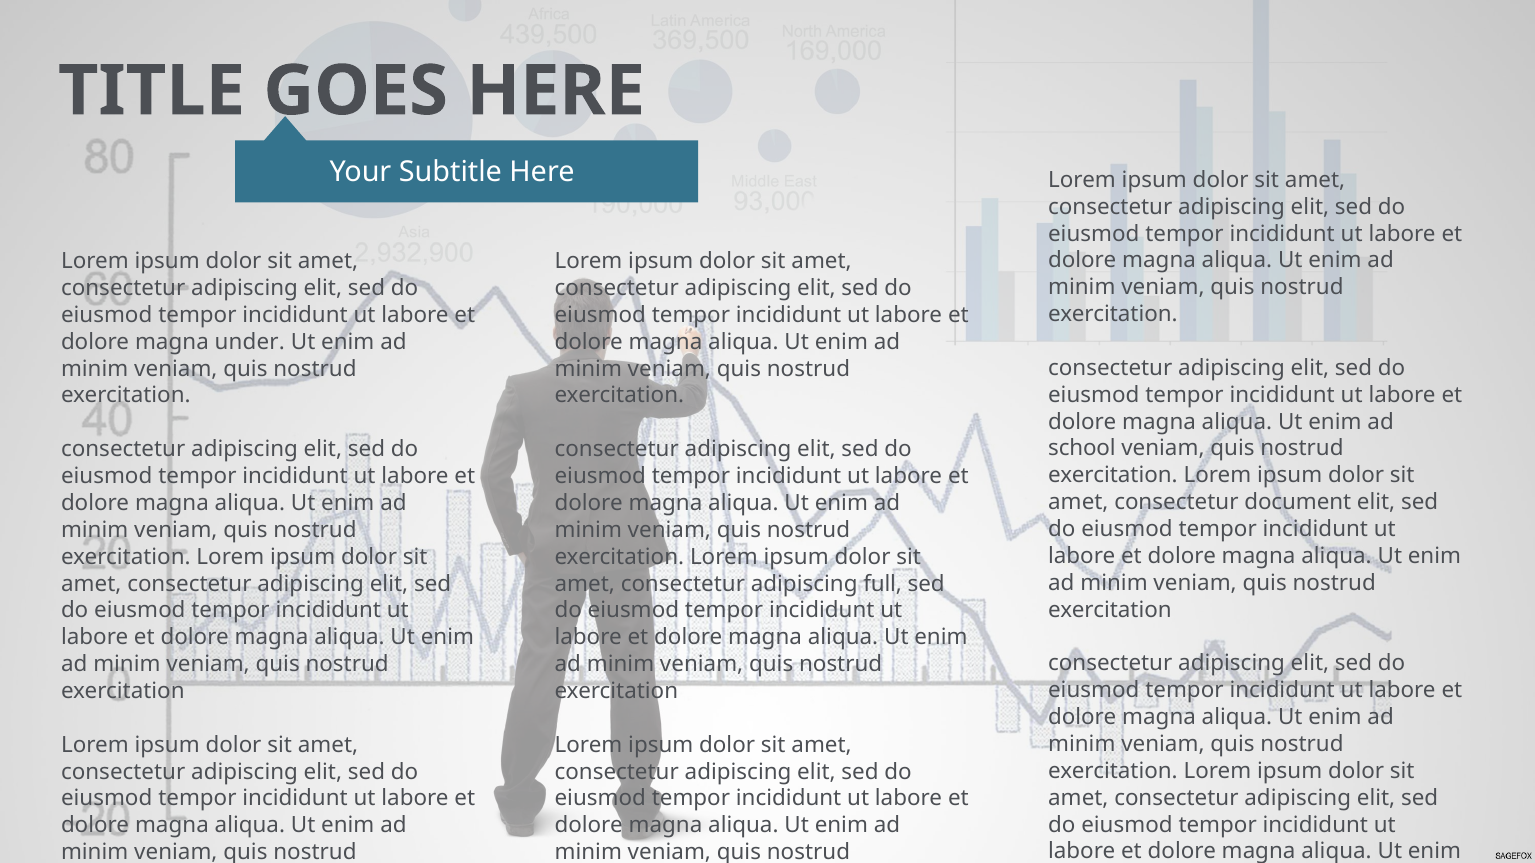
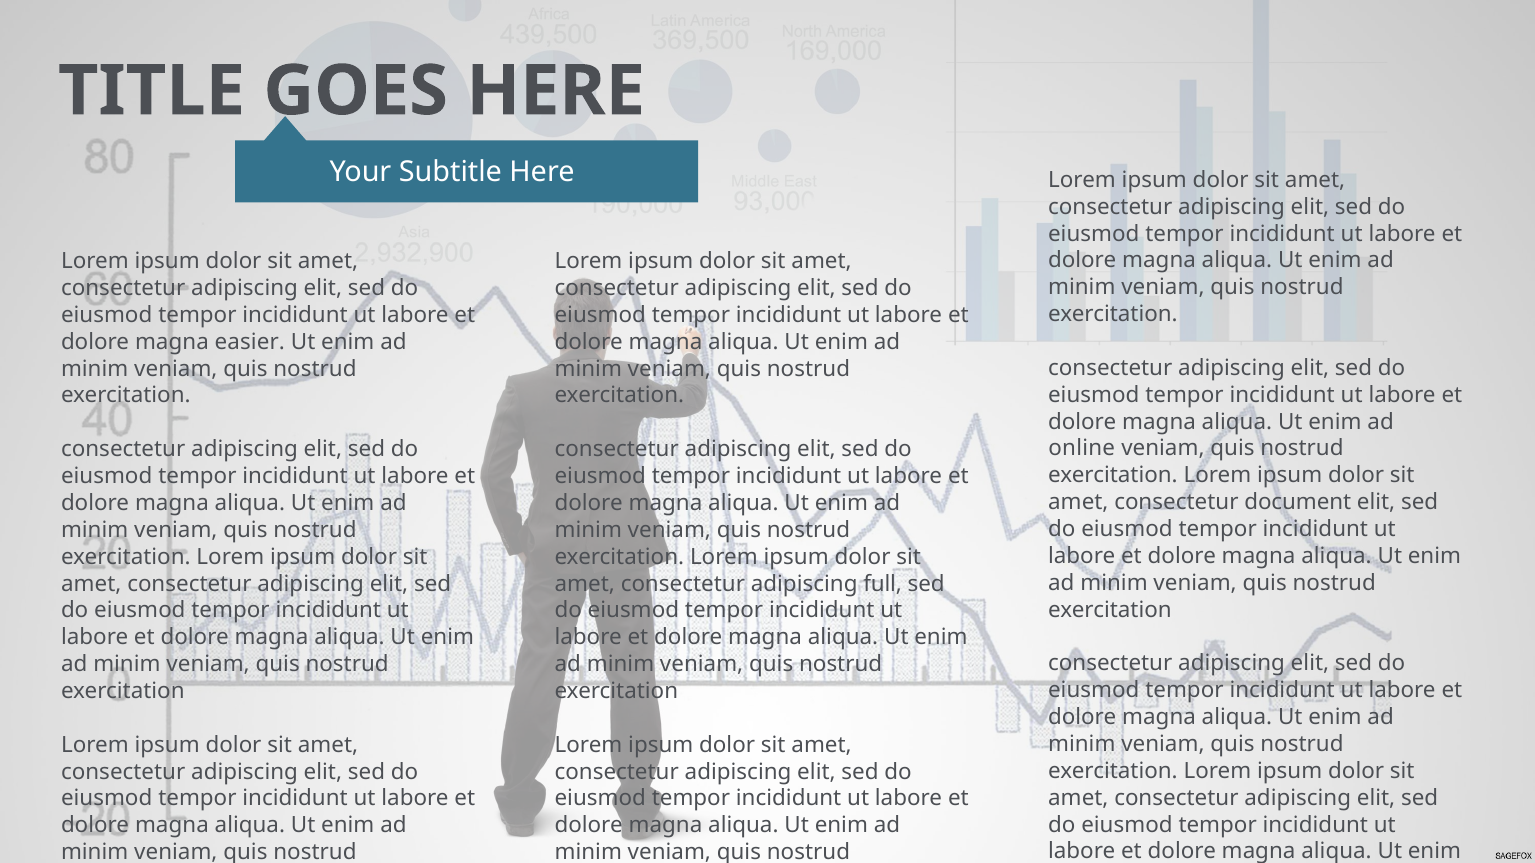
under: under -> easier
school: school -> online
